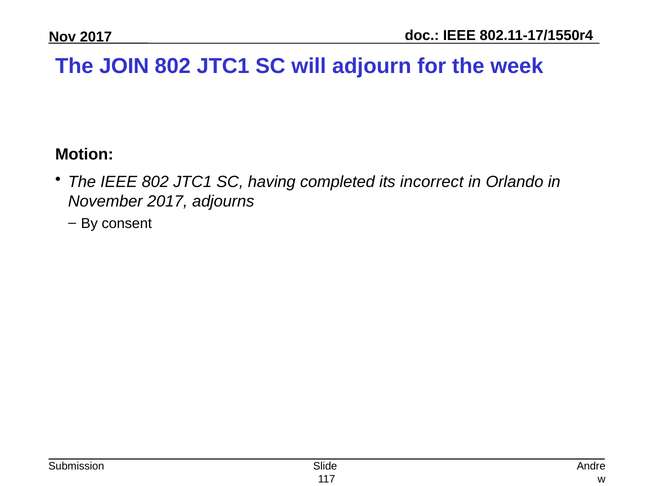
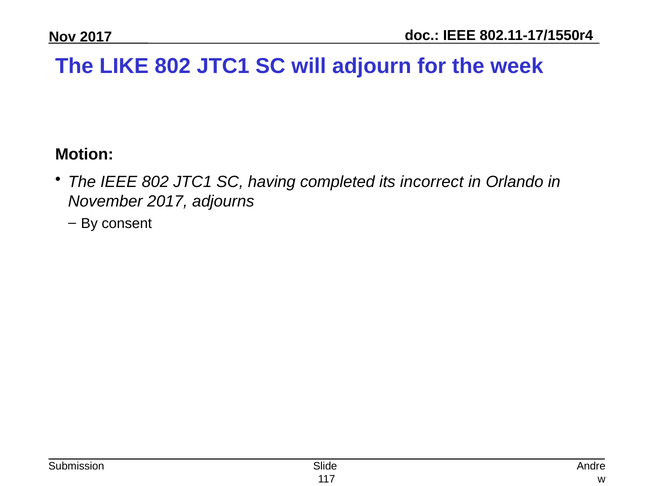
JOIN: JOIN -> LIKE
